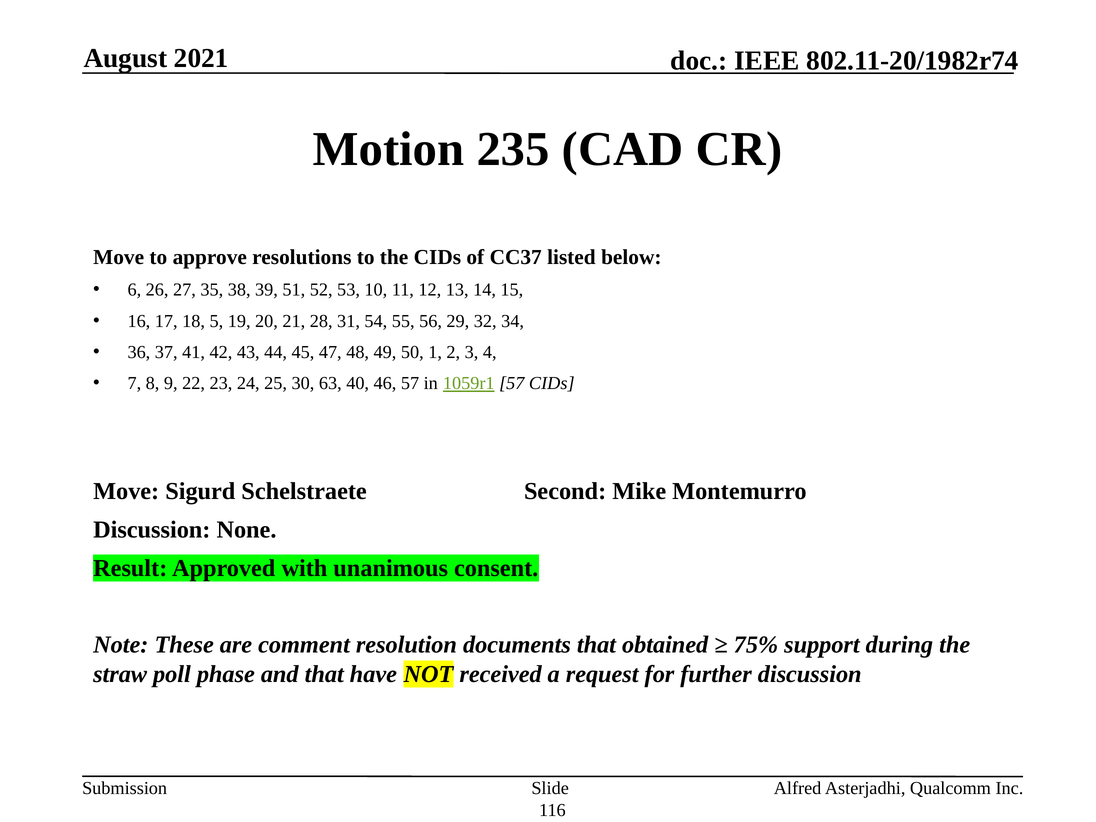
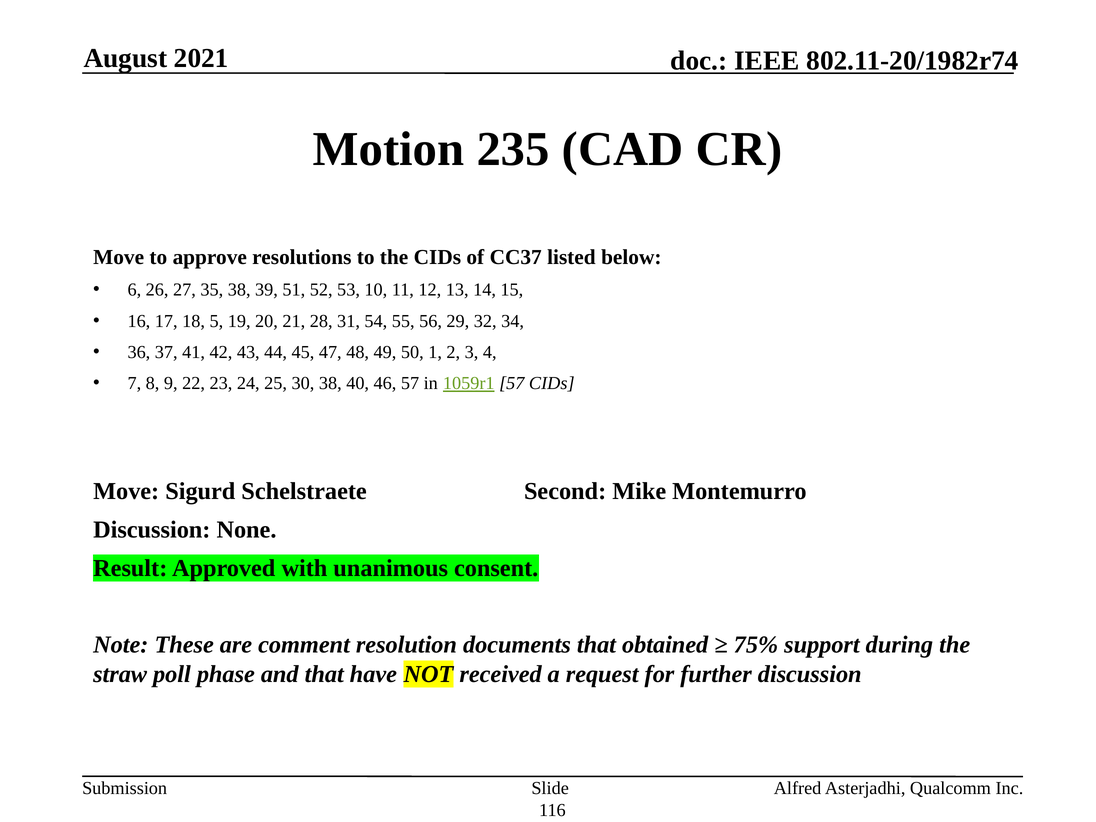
30 63: 63 -> 38
